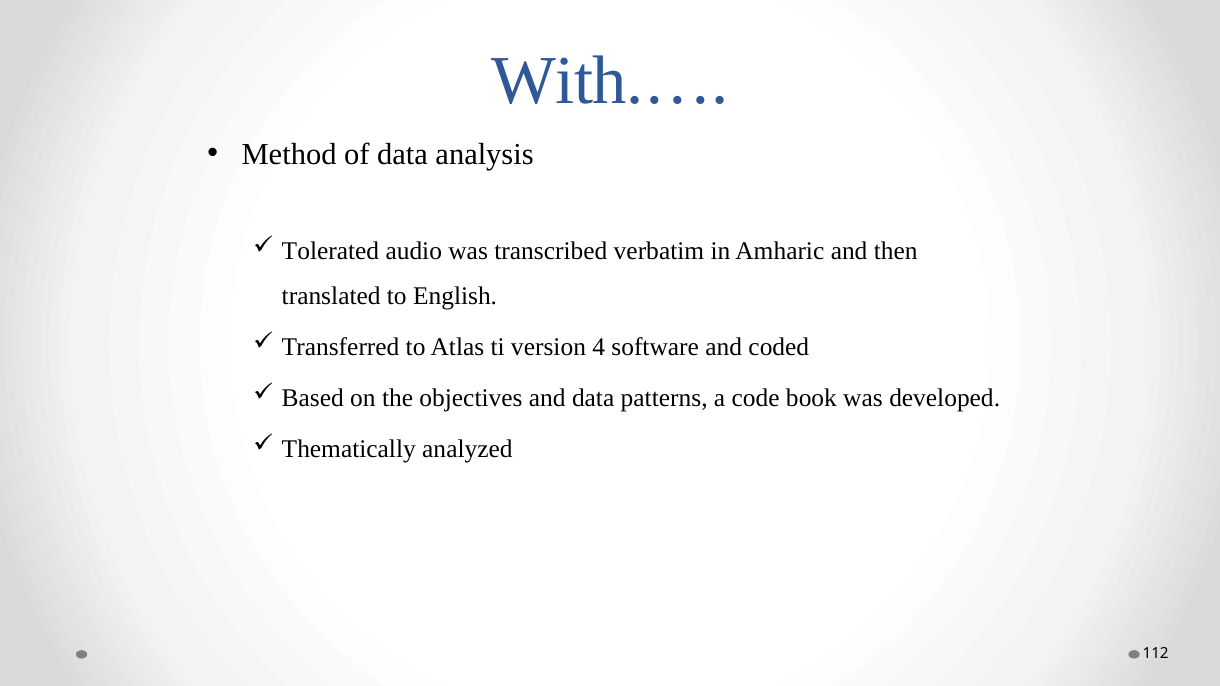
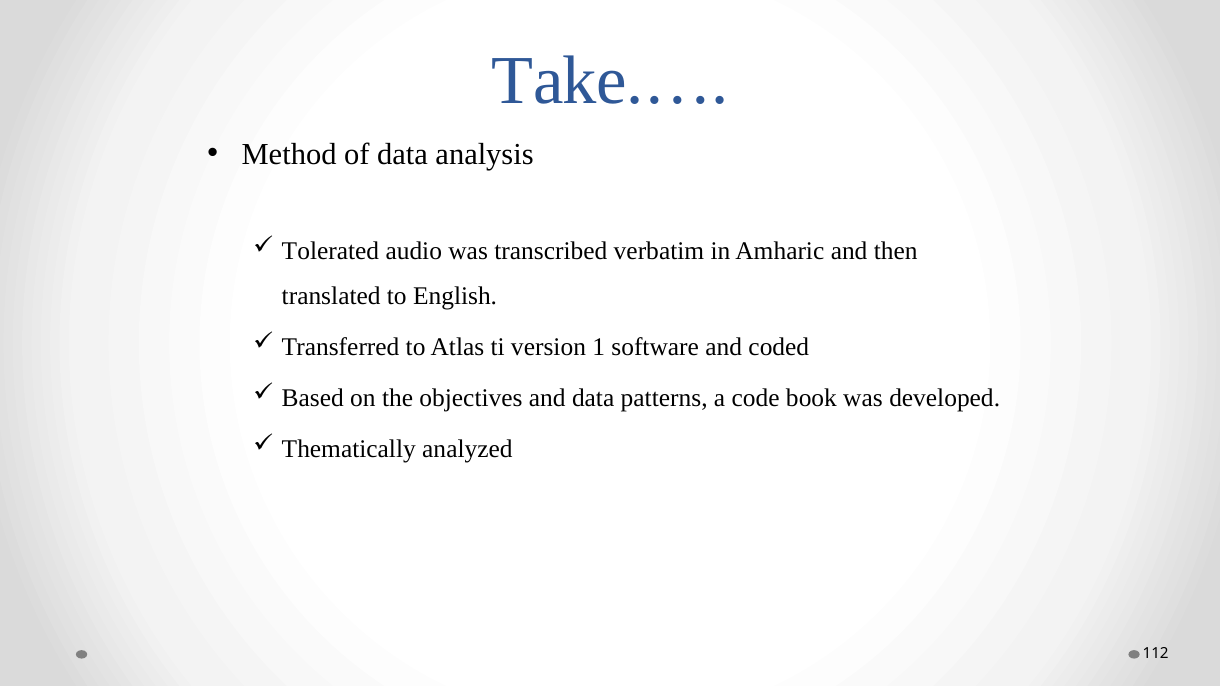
With.…: With.… -> Take.…
4: 4 -> 1
